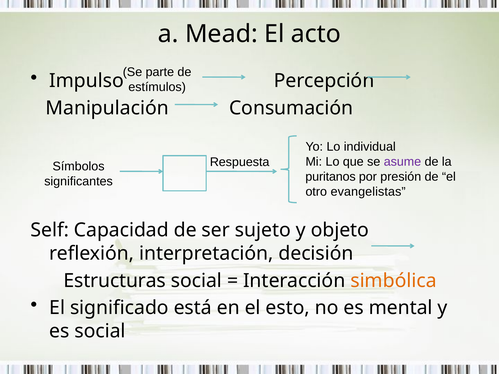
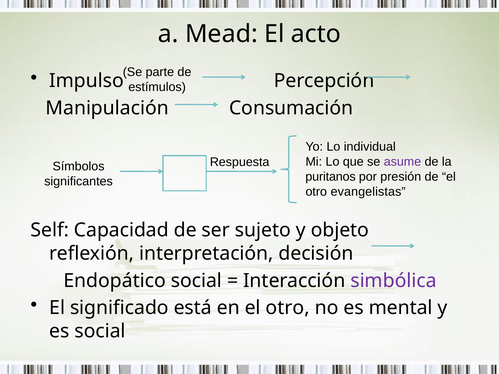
Estructuras: Estructuras -> Endopático
simbólica colour: orange -> purple
en el esto: esto -> otro
